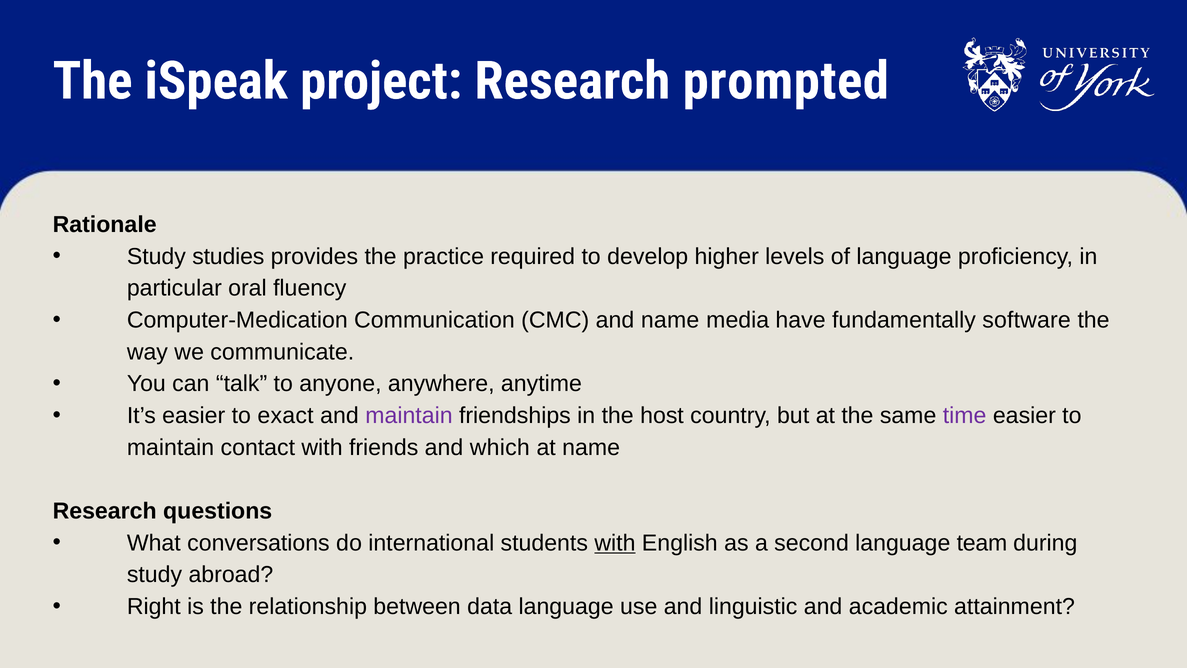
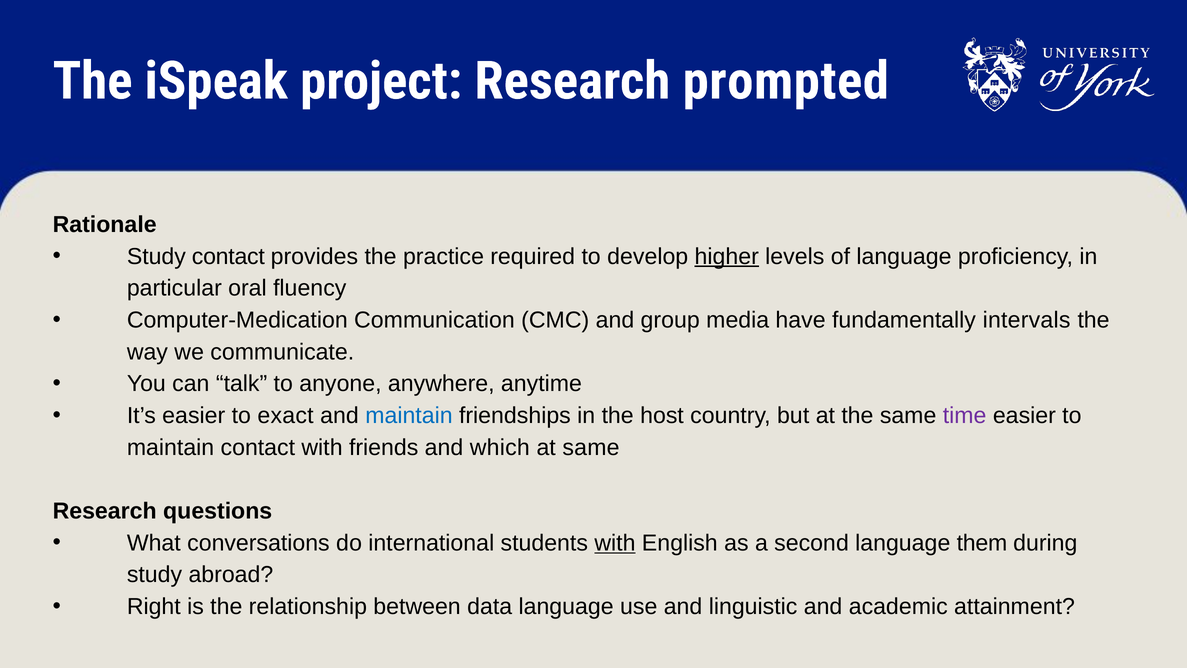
Study studies: studies -> contact
higher underline: none -> present
and name: name -> group
software: software -> intervals
maintain at (409, 415) colour: purple -> blue
at name: name -> same
team: team -> them
